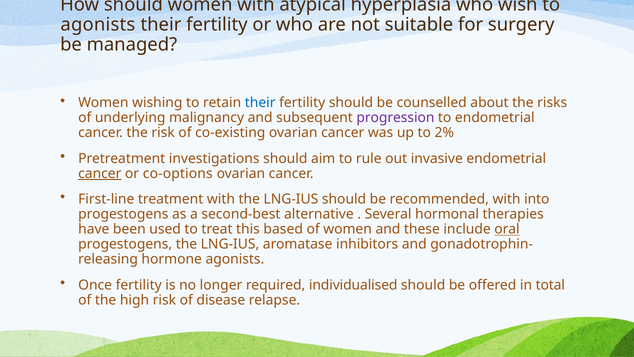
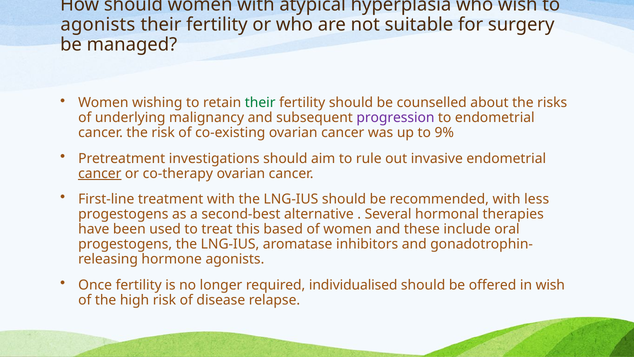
their at (260, 103) colour: blue -> green
2%: 2% -> 9%
co-options: co-options -> co-therapy
into: into -> less
oral underline: present -> none
in total: total -> wish
